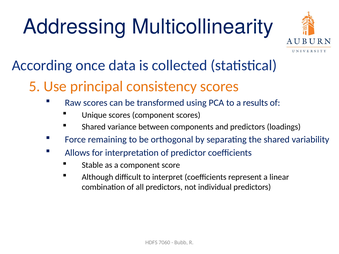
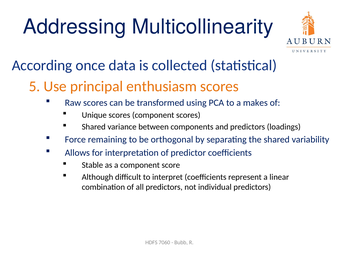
consistency: consistency -> enthusiasm
results: results -> makes
